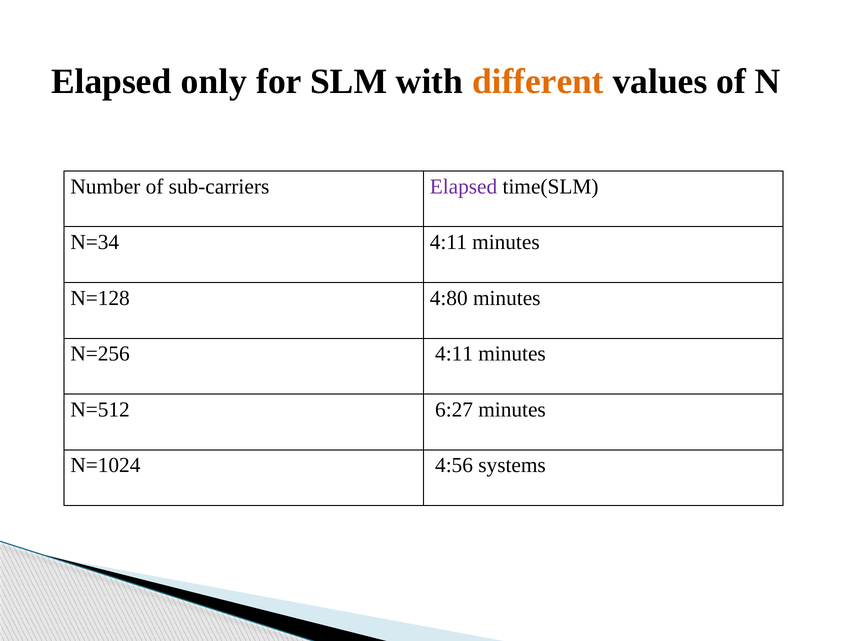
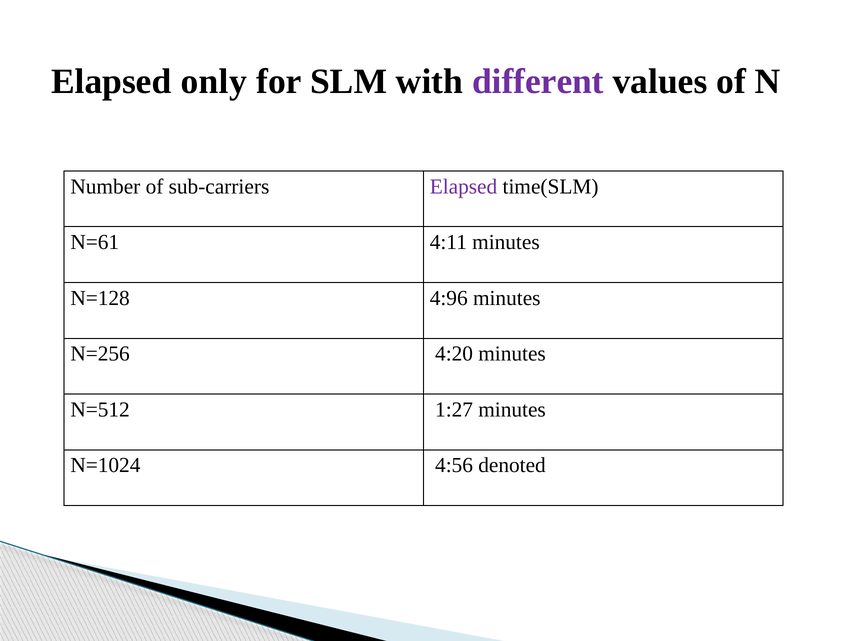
different colour: orange -> purple
N=34: N=34 -> N=61
4:80: 4:80 -> 4:96
N=256 4:11: 4:11 -> 4:20
6:27: 6:27 -> 1:27
systems: systems -> denoted
